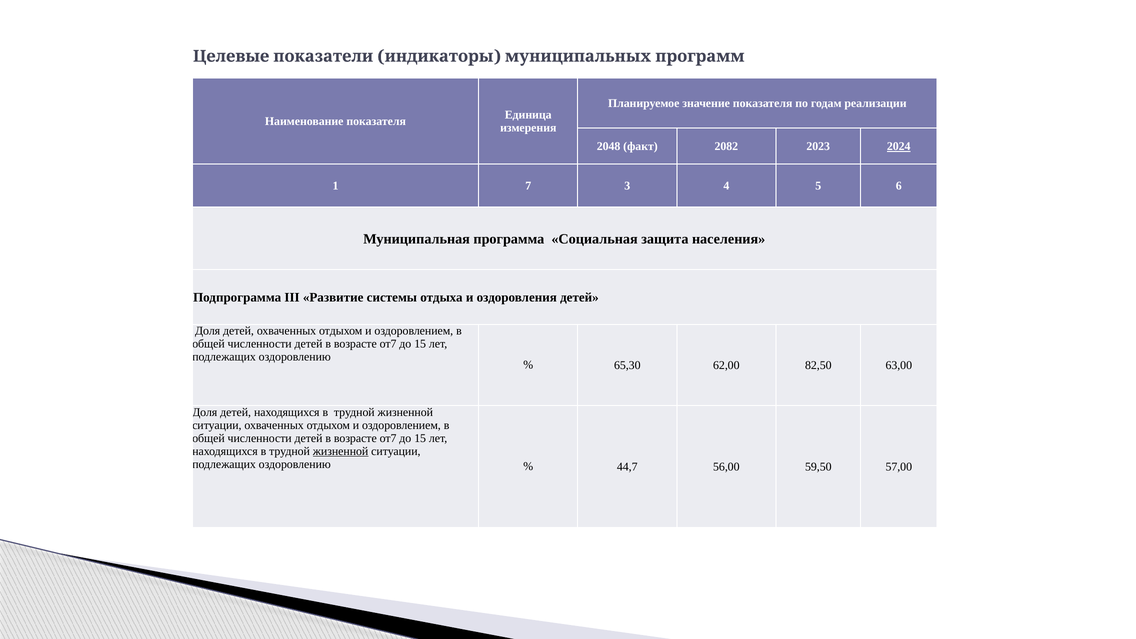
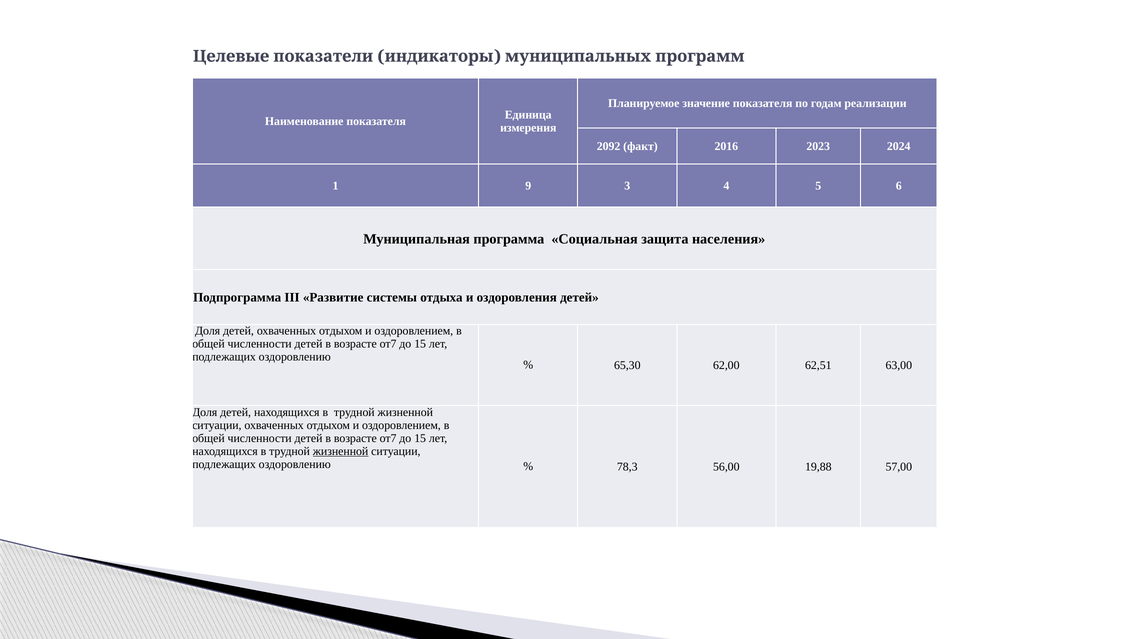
2048: 2048 -> 2092
2082: 2082 -> 2016
2024 underline: present -> none
7: 7 -> 9
82,50: 82,50 -> 62,51
44,7: 44,7 -> 78,3
59,50: 59,50 -> 19,88
